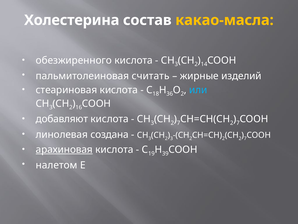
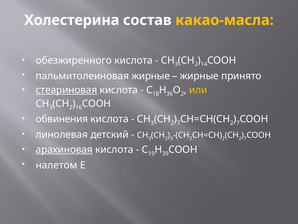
пальмитолеиновая считать: считать -> жирные
изделий: изделий -> принято
стеариновая underline: none -> present
или colour: light blue -> yellow
добавляют: добавляют -> обвинения
создана: создана -> детский
